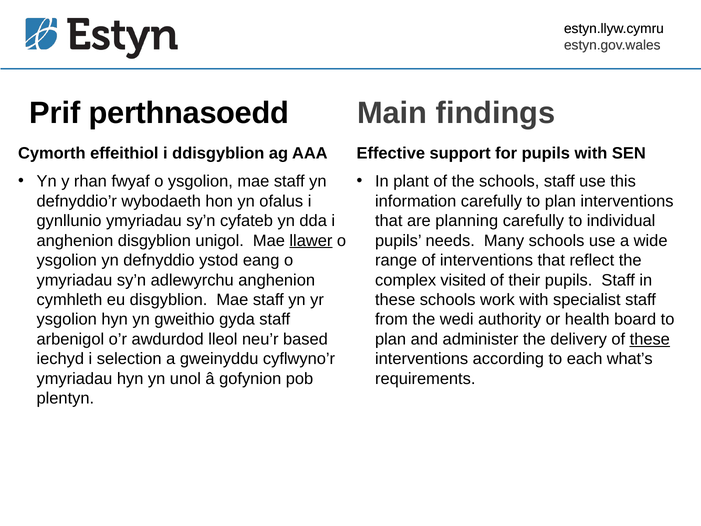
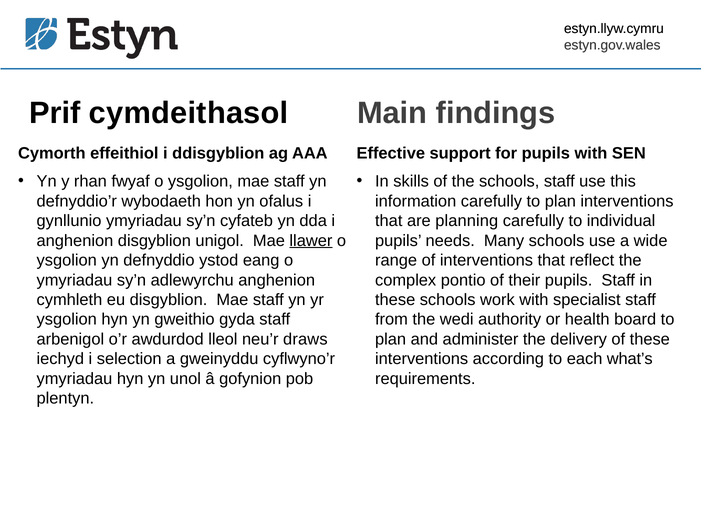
perthnasoedd: perthnasoedd -> cymdeithasol
plant: plant -> skills
visited: visited -> pontio
based: based -> draws
these at (650, 339) underline: present -> none
